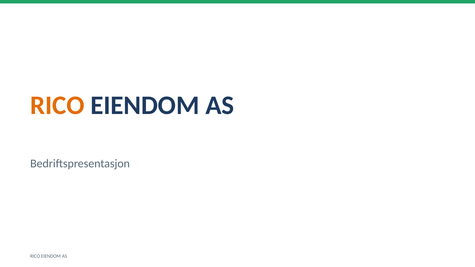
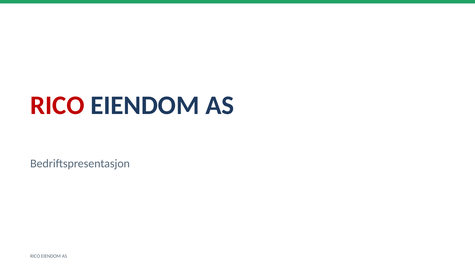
RICO at (57, 105) colour: orange -> red
